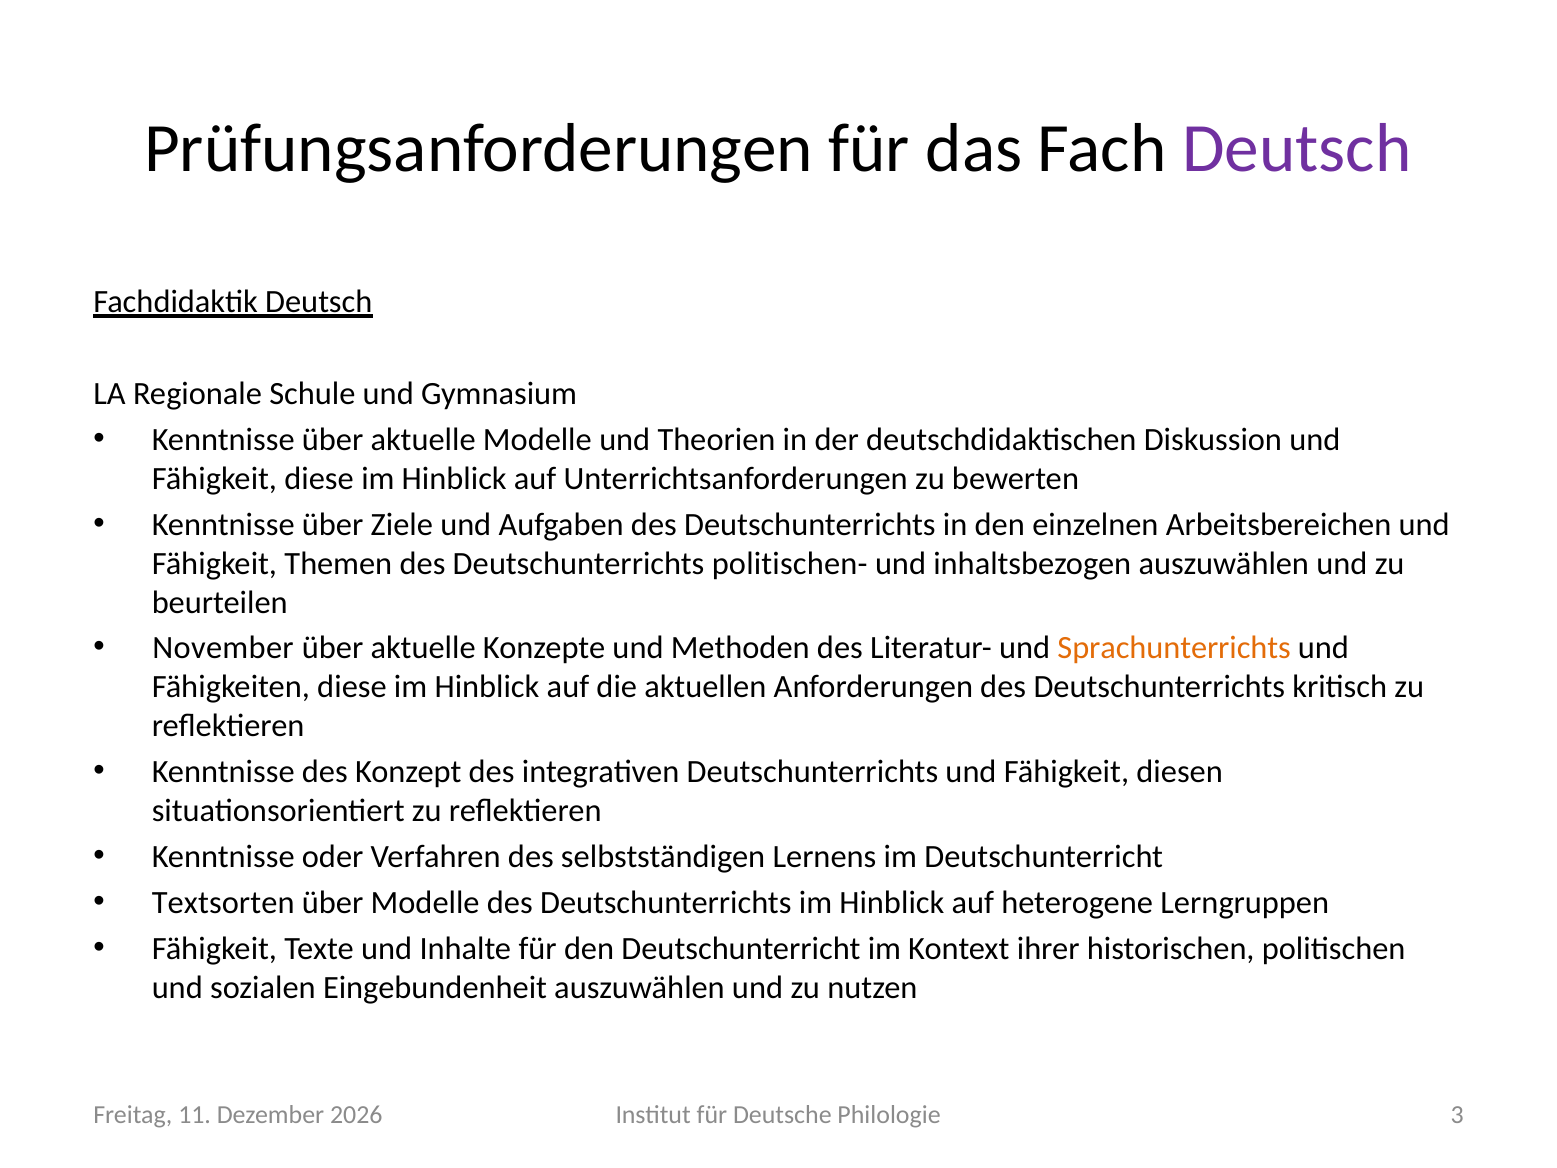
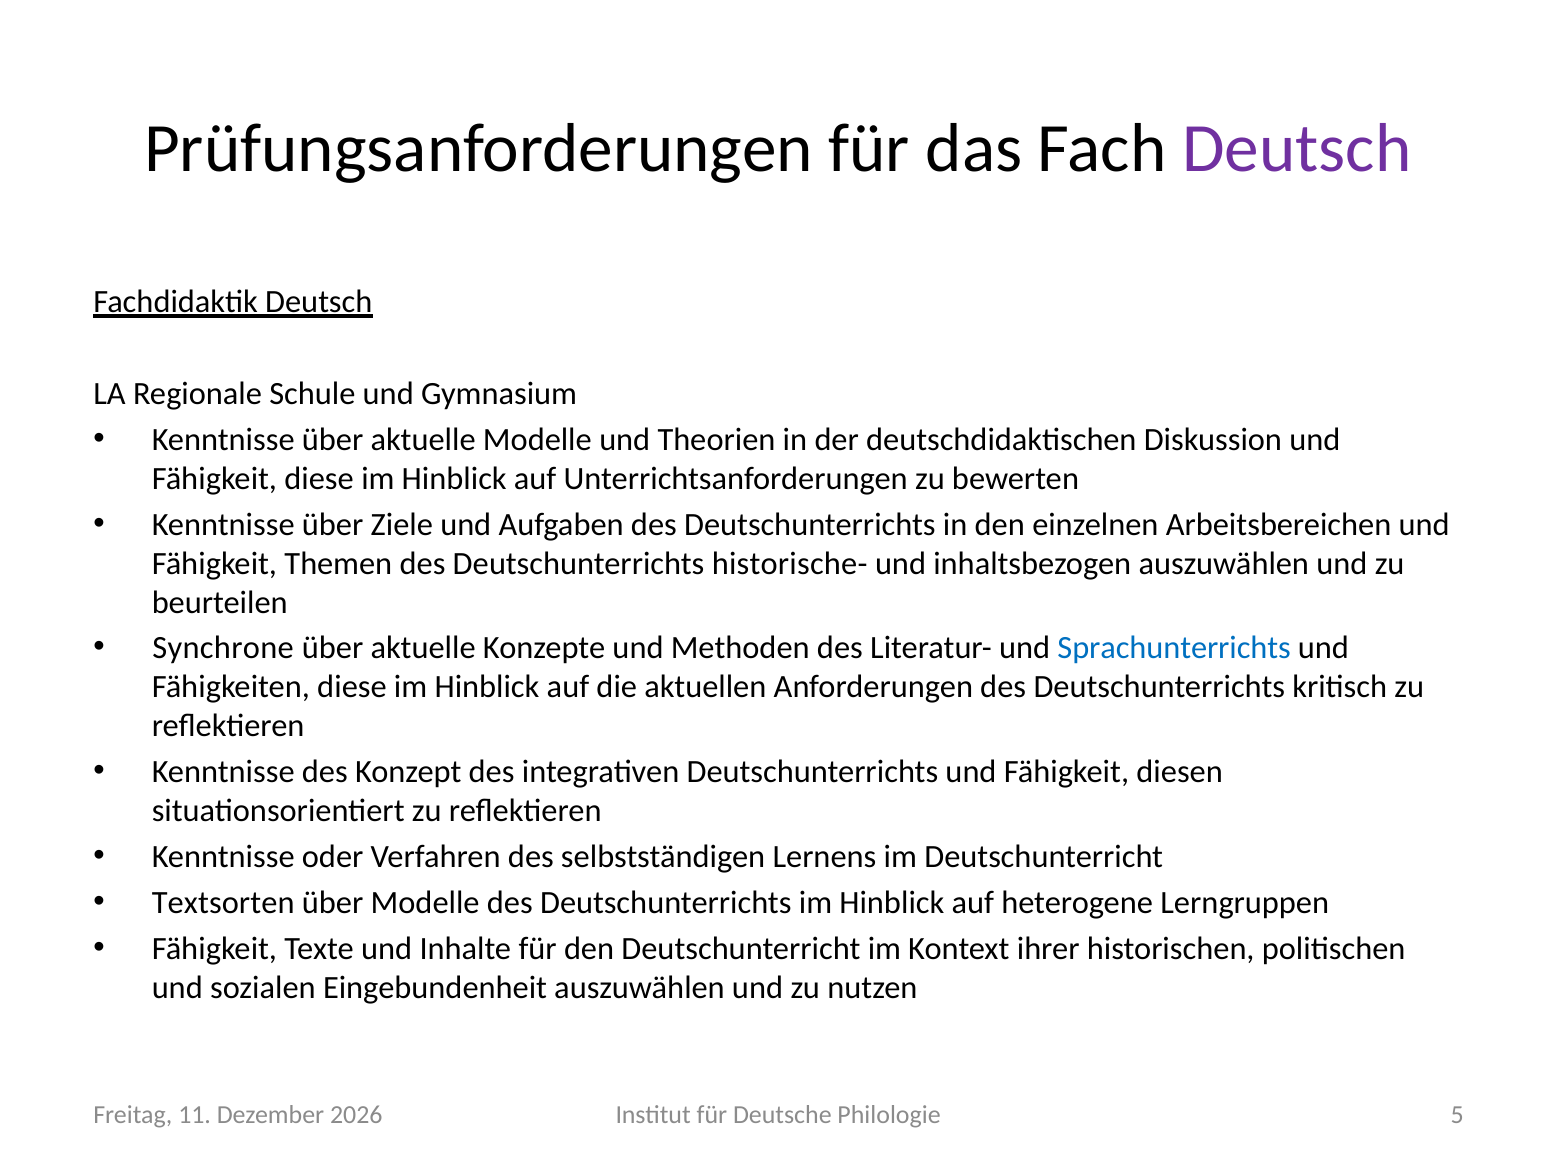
politischen-: politischen- -> historische-
November: November -> Synchrone
Sprachunterrichts colour: orange -> blue
3: 3 -> 5
